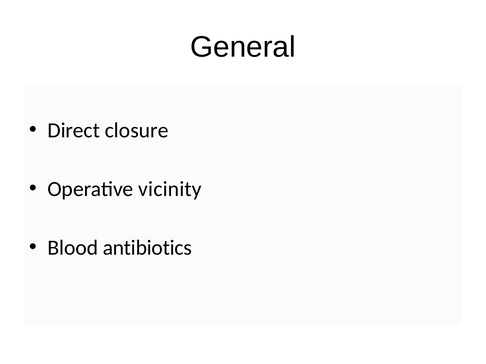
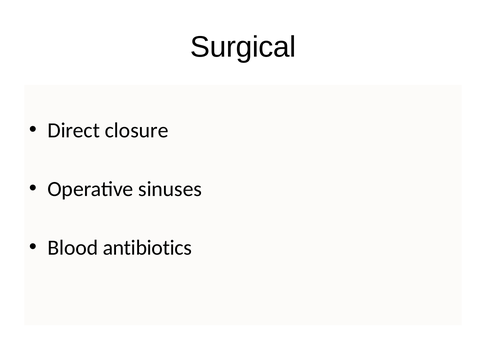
General: General -> Surgical
vicinity: vicinity -> sinuses
